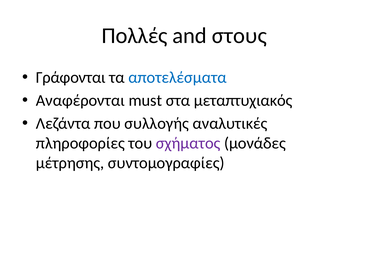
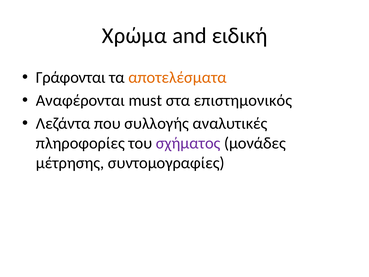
Πολλές: Πολλές -> Χρώμα
στους: στους -> ειδική
αποτελέσματα colour: blue -> orange
μεταπτυχιακός: μεταπτυχιακός -> επιστημονικός
